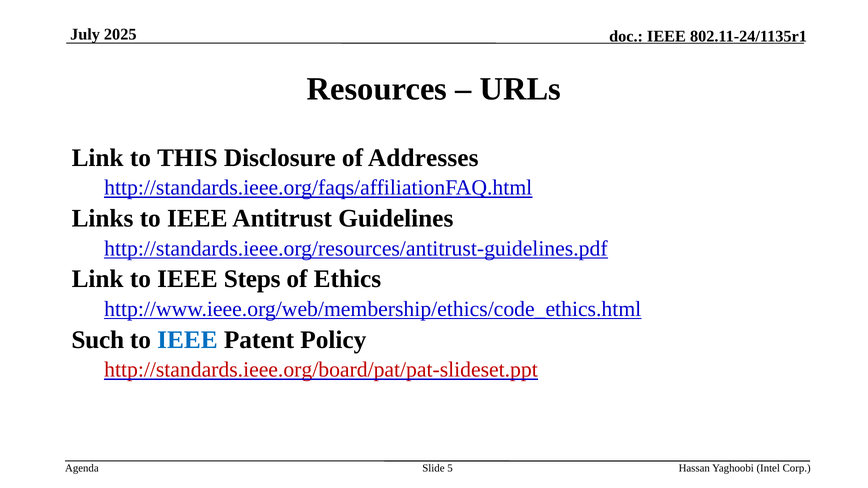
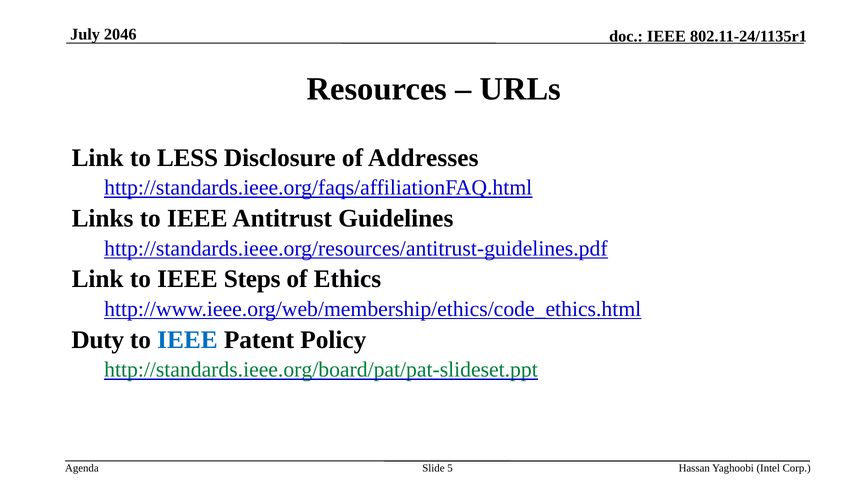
2025: 2025 -> 2046
THIS: THIS -> LESS
Such: Such -> Duty
http://standards.ieee.org/board/pat/pat-slideset.ppt colour: red -> green
